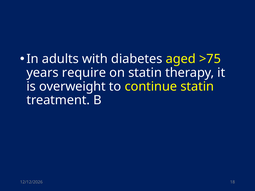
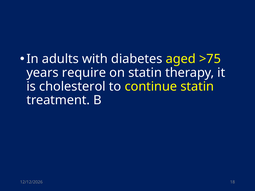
overweight: overweight -> cholesterol
